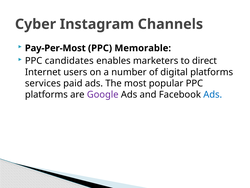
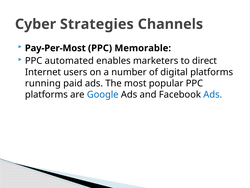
Instagram: Instagram -> Strategies
candidates: candidates -> automated
services: services -> running
Google colour: purple -> blue
